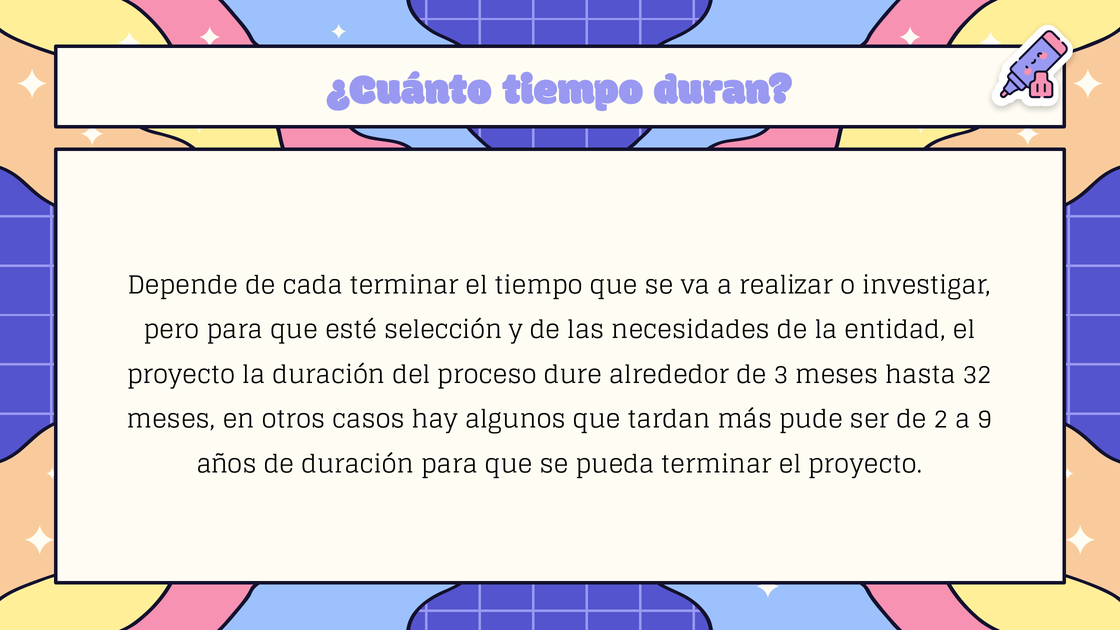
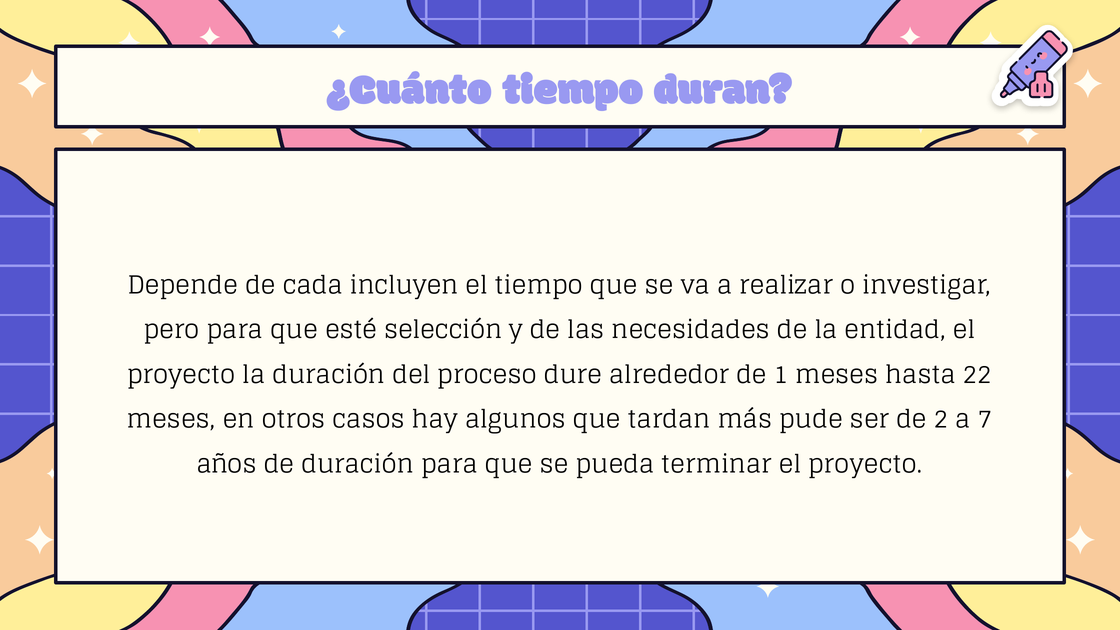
cada terminar: terminar -> incluyen
3: 3 -> 1
32: 32 -> 22
9: 9 -> 7
